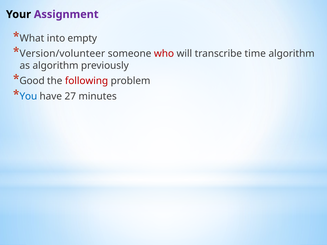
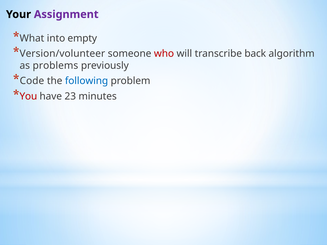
time: time -> back
as algorithm: algorithm -> problems
Good: Good -> Code
following colour: red -> blue
You colour: blue -> red
27: 27 -> 23
